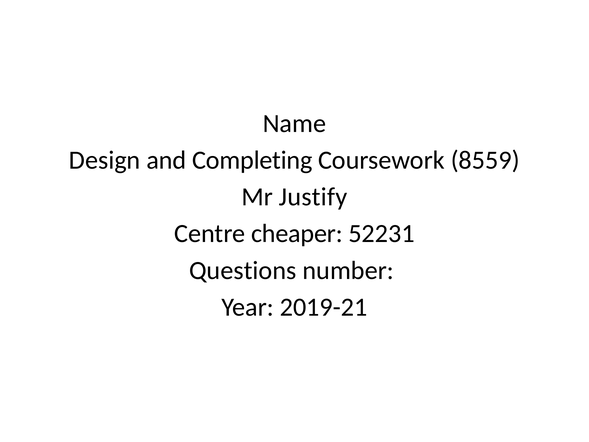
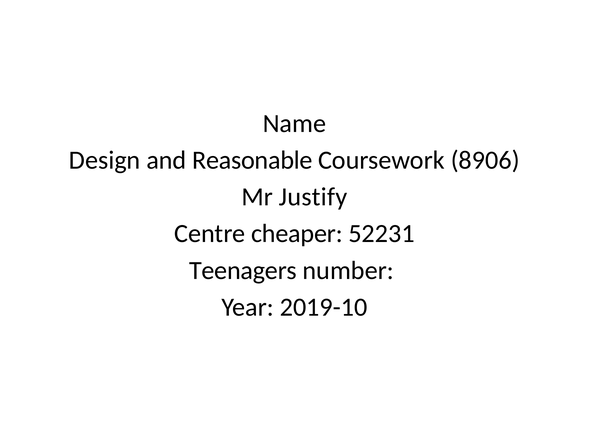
Completing: Completing -> Reasonable
8559: 8559 -> 8906
Questions: Questions -> Teenagers
2019-21: 2019-21 -> 2019-10
